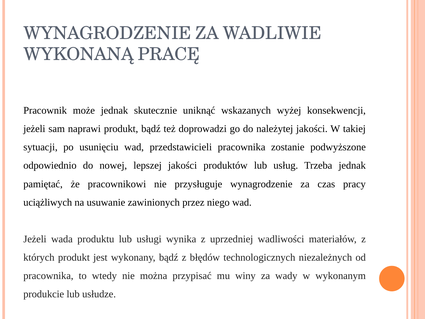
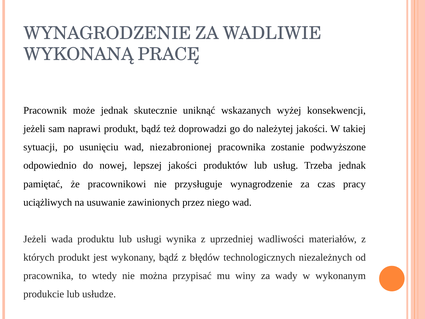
przedstawicieli: przedstawicieli -> niezabronionej
